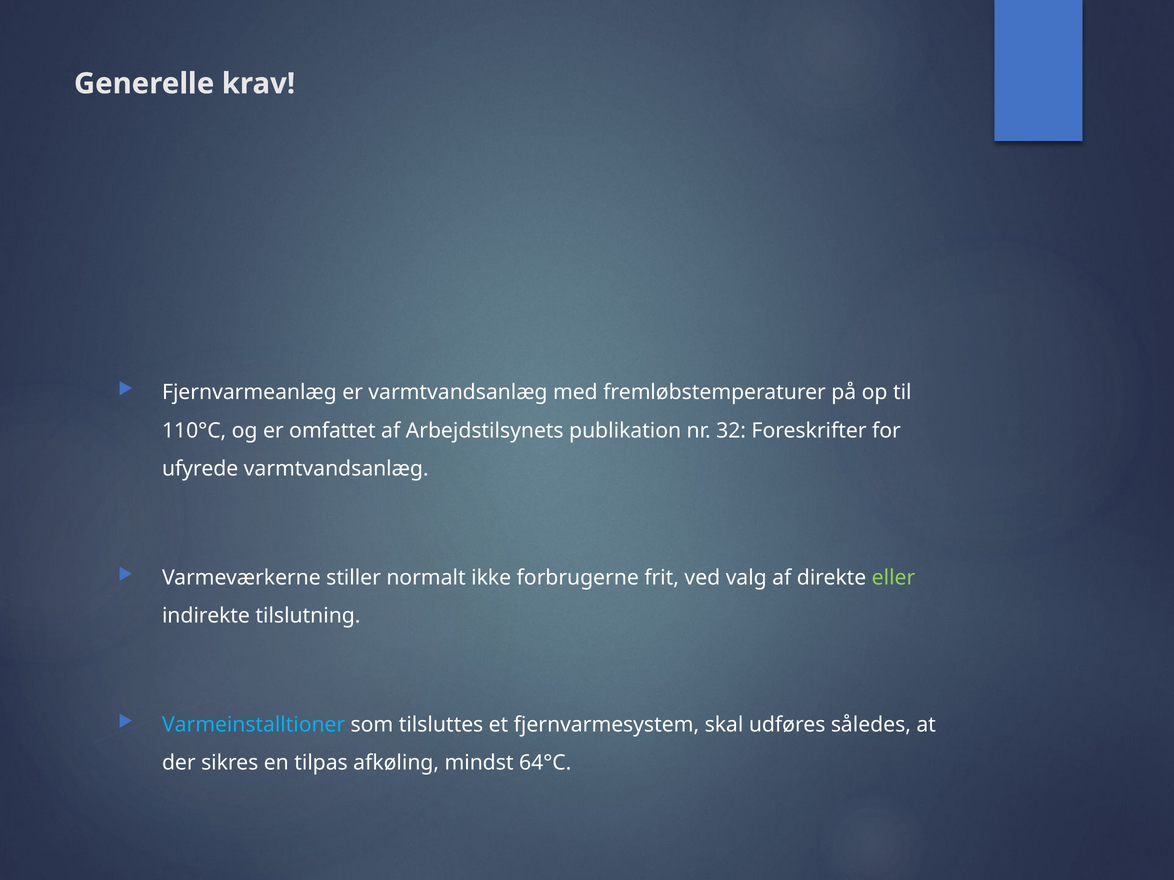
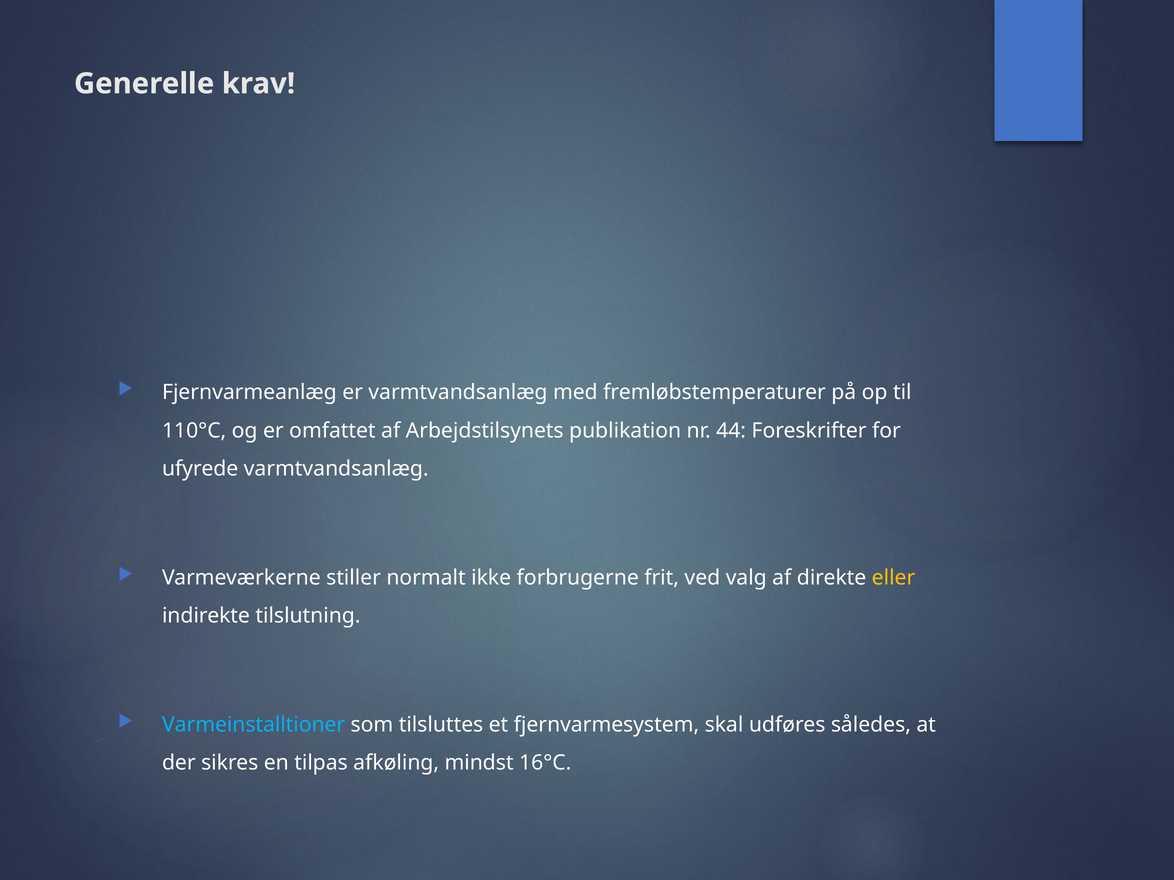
32: 32 -> 44
eller colour: light green -> yellow
64°C: 64°C -> 16°C
